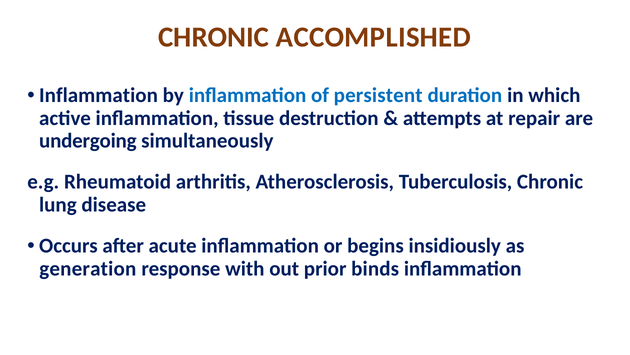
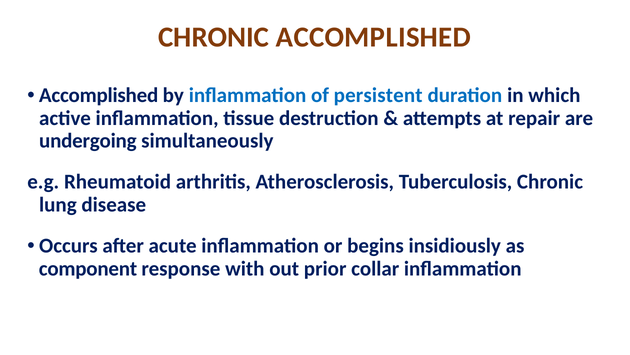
Inflammation at (98, 95): Inflammation -> Accomplished
generation: generation -> component
binds: binds -> collar
